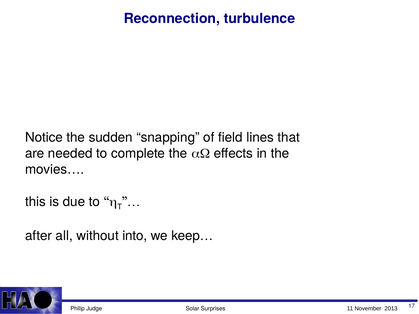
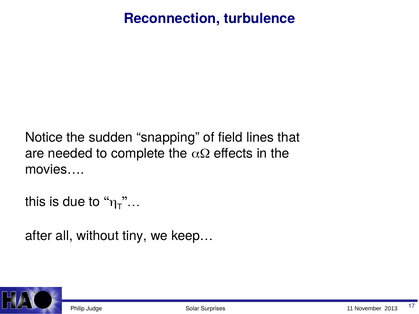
into: into -> tiny
